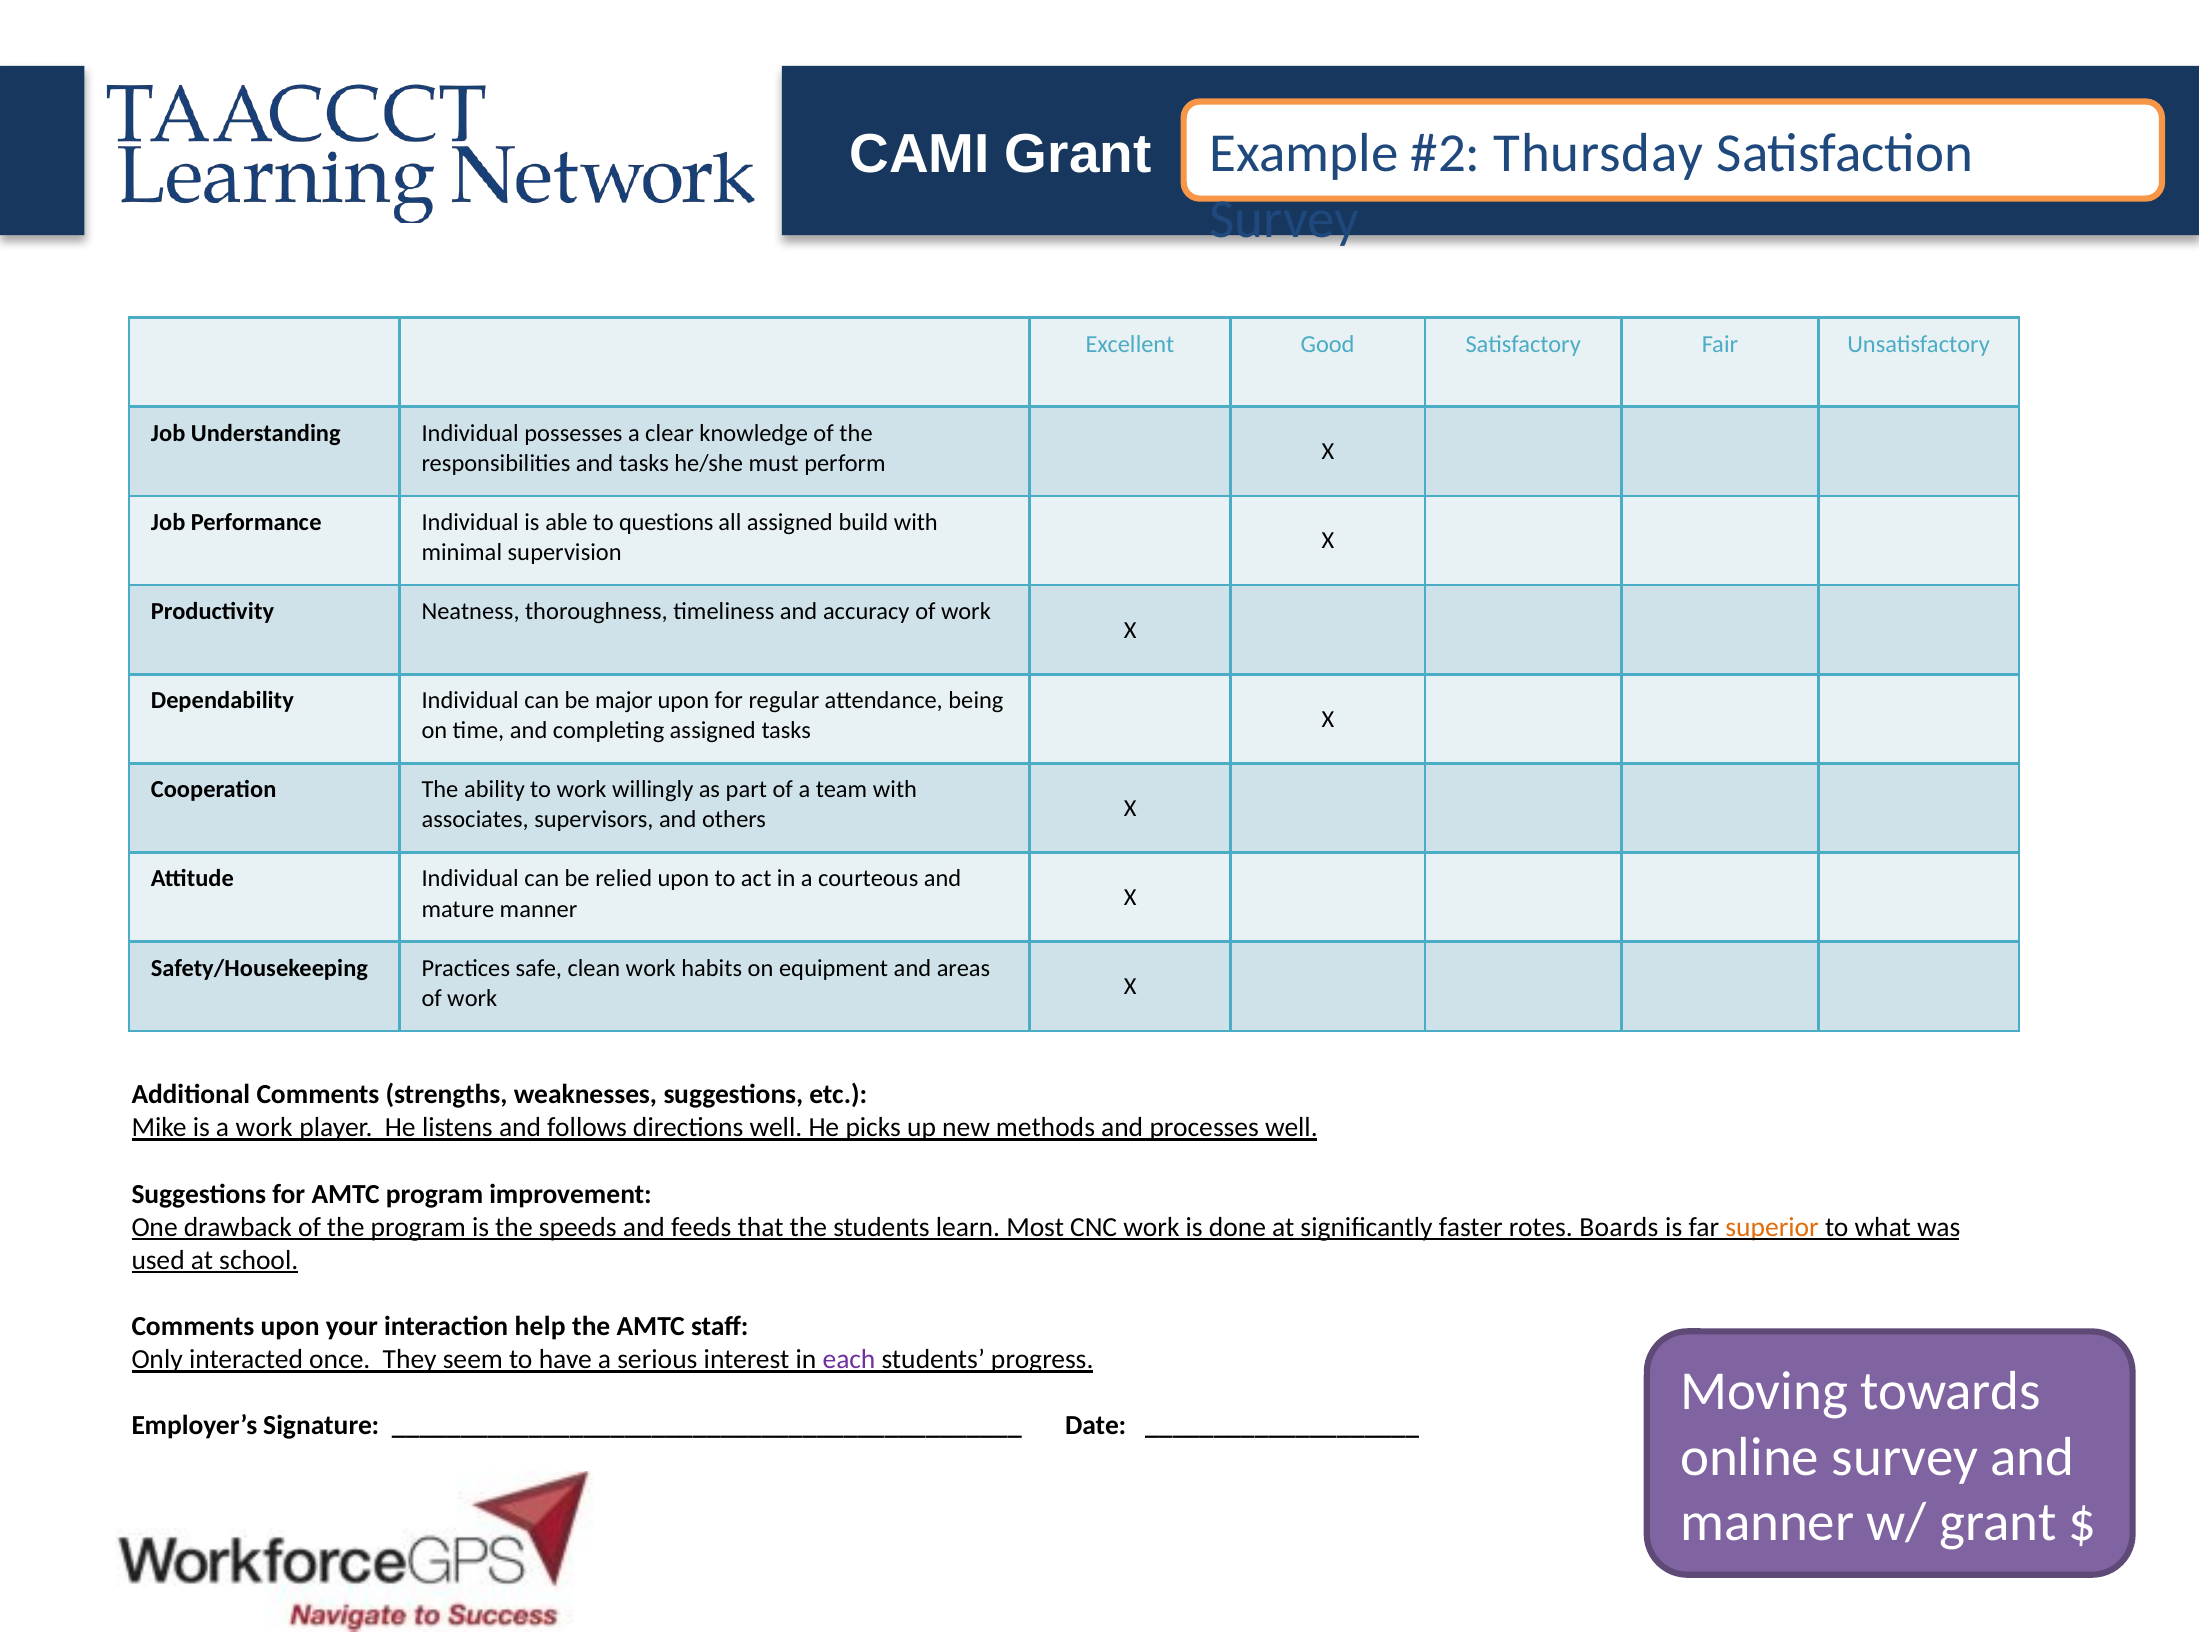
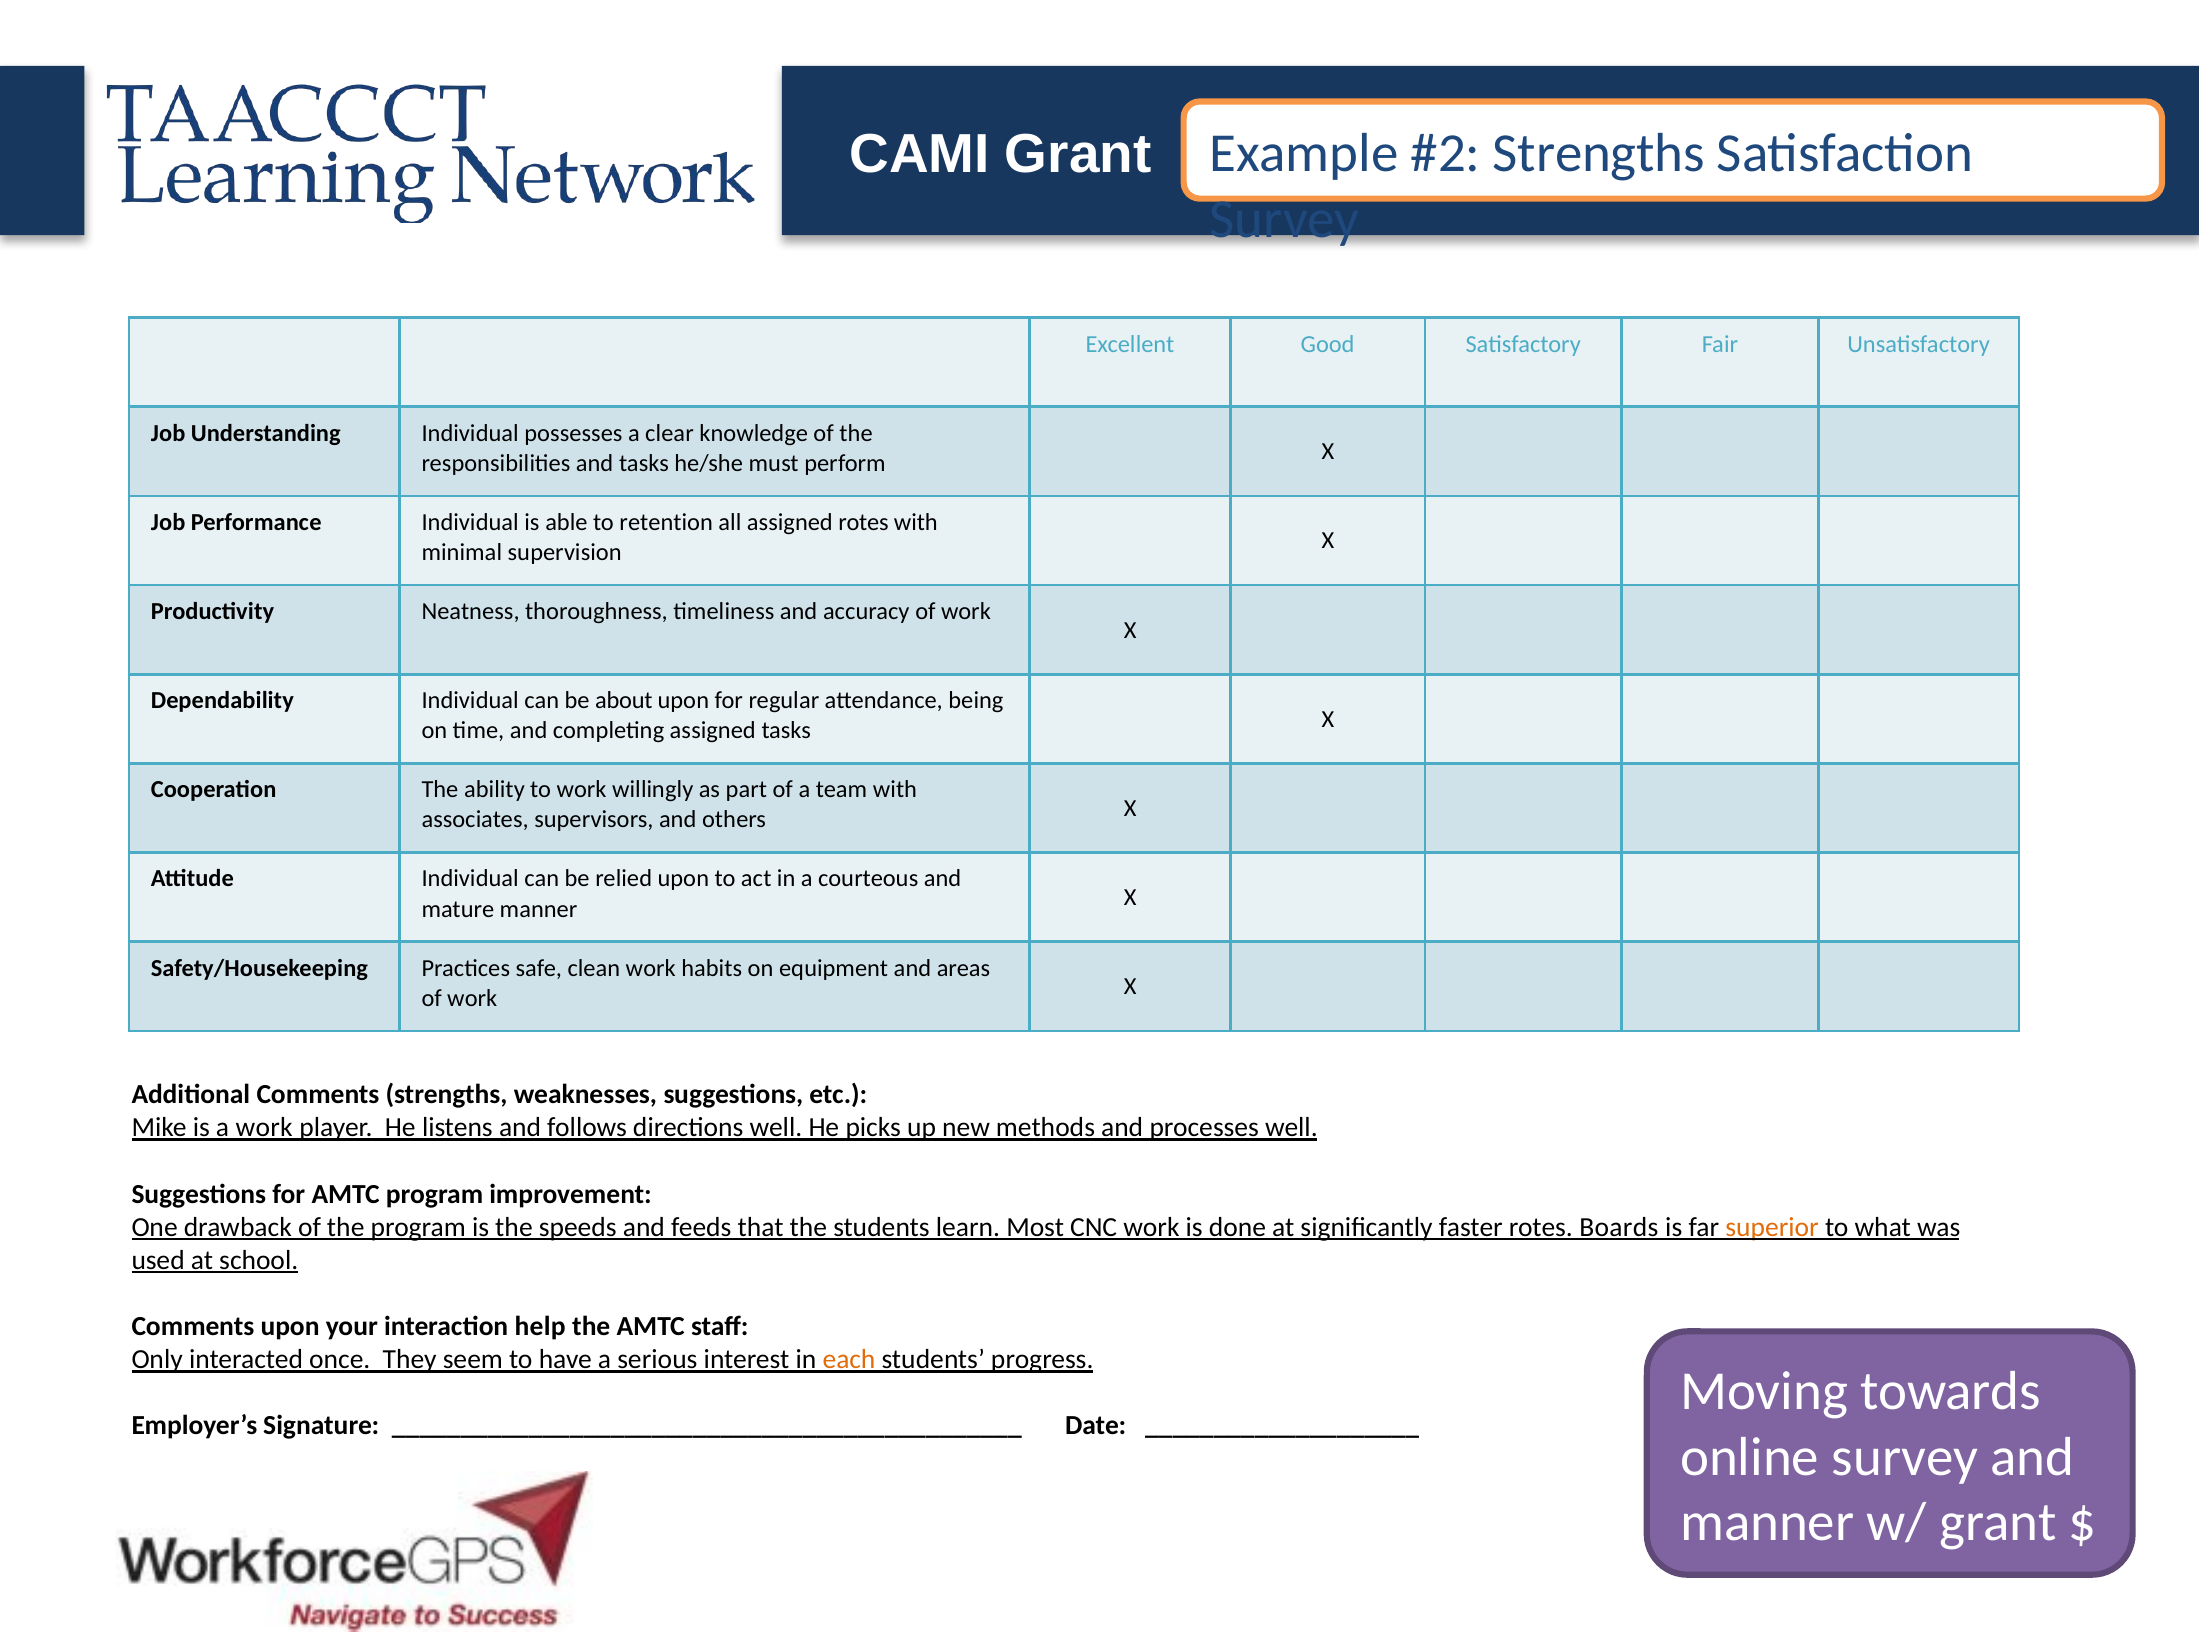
Thursday at (1598, 154): Thursday -> Strengths
questions: questions -> retention
assigned build: build -> rotes
major: major -> about
each colour: purple -> orange
